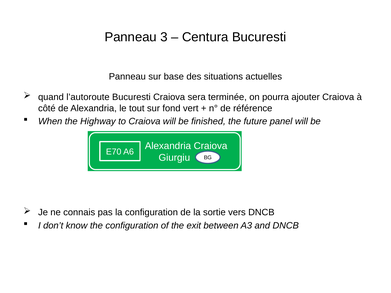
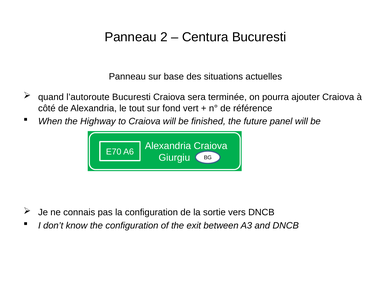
3: 3 -> 2
